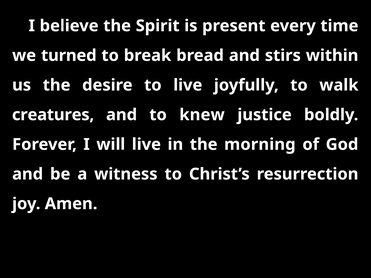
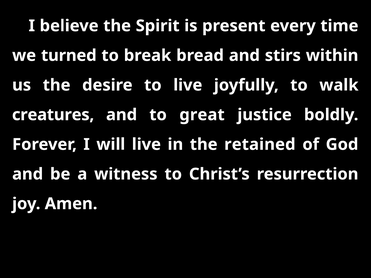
knew: knew -> great
morning: morning -> retained
